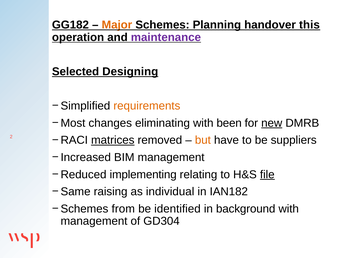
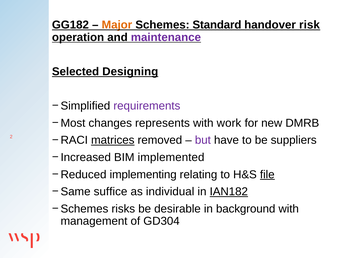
Planning: Planning -> Standard
this: this -> risk
requirements colour: orange -> purple
eliminating: eliminating -> represents
been: been -> work
new underline: present -> none
but colour: orange -> purple
BIM management: management -> implemented
raising: raising -> suffice
IAN182 underline: none -> present
from: from -> risks
identified: identified -> desirable
